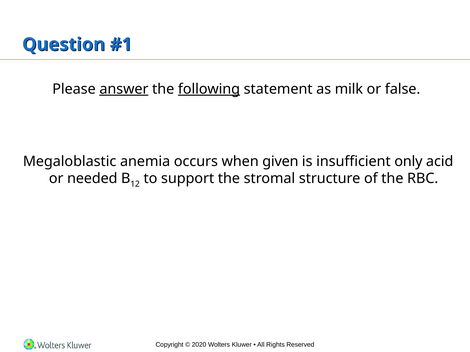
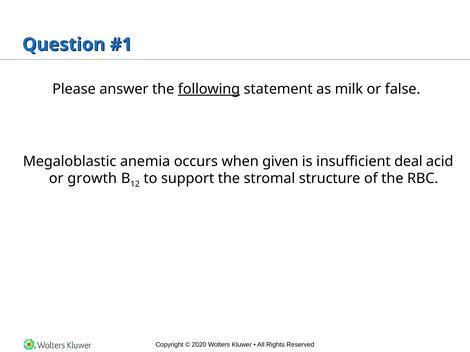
answer underline: present -> none
only: only -> deal
needed: needed -> growth
